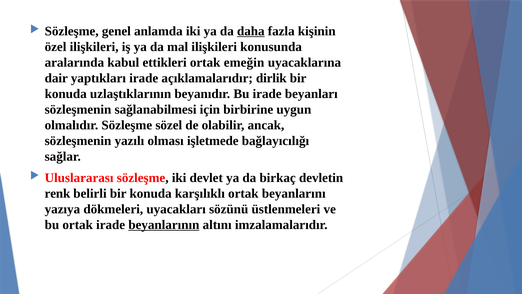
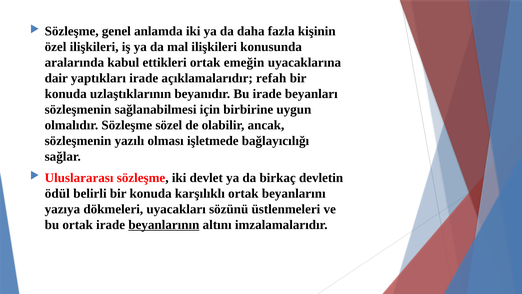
daha underline: present -> none
dirlik: dirlik -> refah
renk: renk -> ödül
